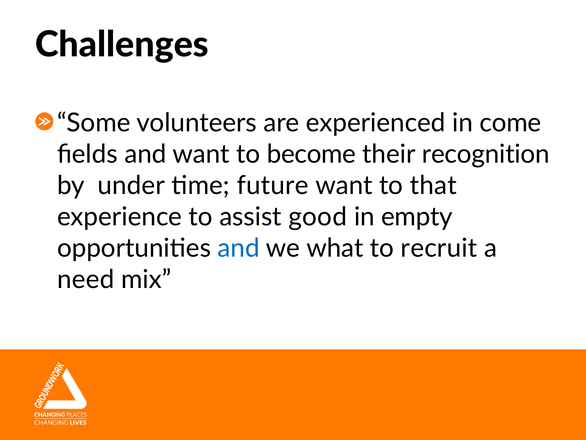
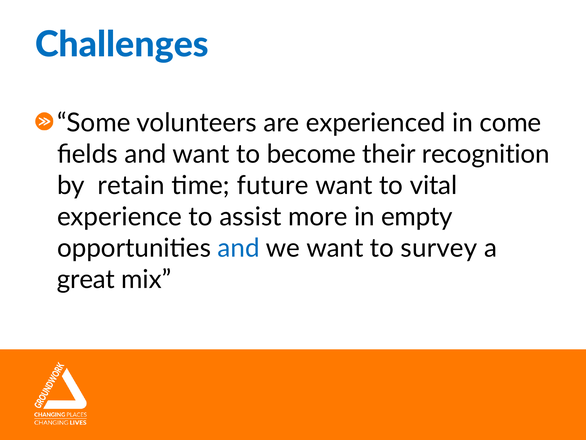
Challenges colour: black -> blue
under: under -> retain
that: that -> vital
good: good -> more
we what: what -> want
recruit: recruit -> survey
need: need -> great
